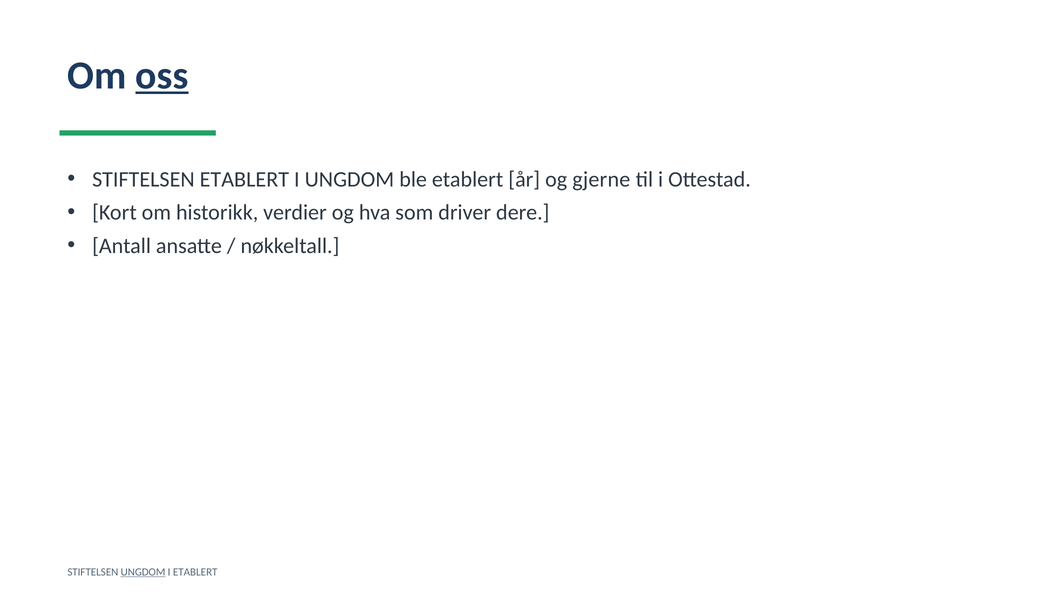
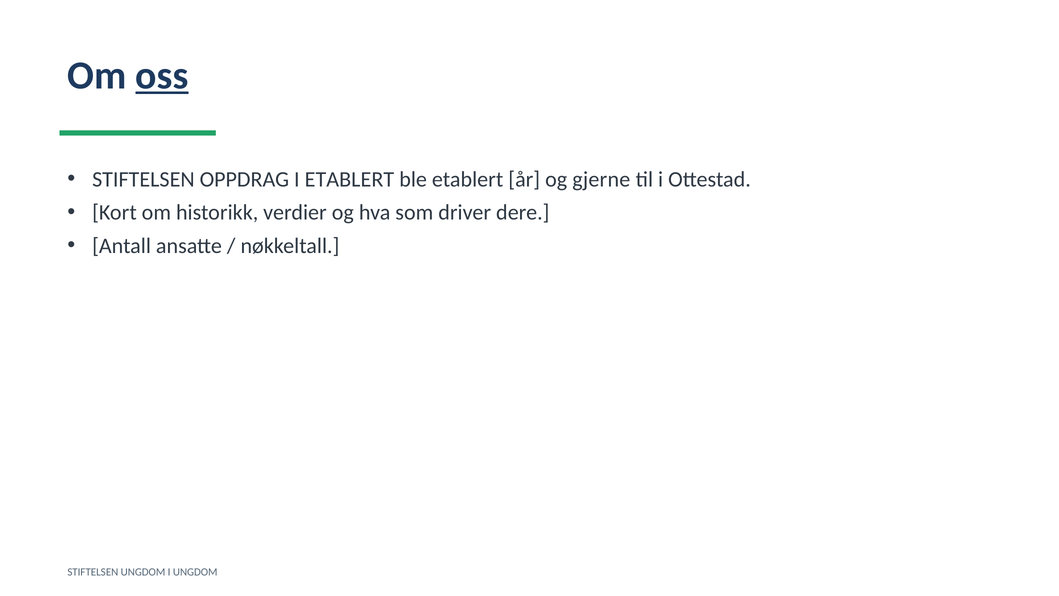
STIFTELSEN ETABLERT: ETABLERT -> OPPDRAG
I UNGDOM: UNGDOM -> ETABLERT
UNGDOM at (143, 572) underline: present -> none
I ETABLERT: ETABLERT -> UNGDOM
